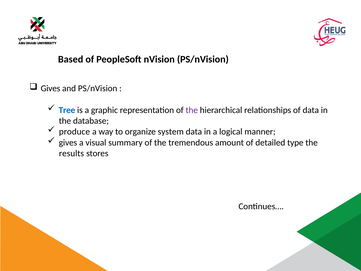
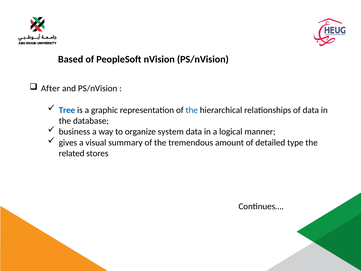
Gives at (51, 88): Gives -> After
the at (192, 110) colour: purple -> blue
produce: produce -> business
results: results -> related
